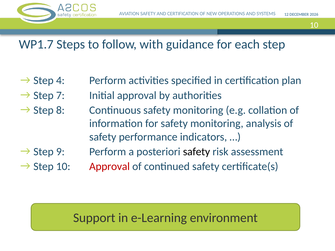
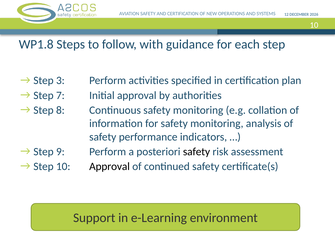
WP1.7: WP1.7 -> WP1.8
4: 4 -> 3
Approval at (110, 167) colour: red -> black
